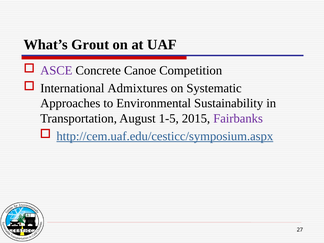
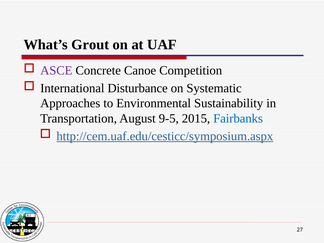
Admixtures: Admixtures -> Disturbance
1-5: 1-5 -> 9-5
Fairbanks colour: purple -> blue
